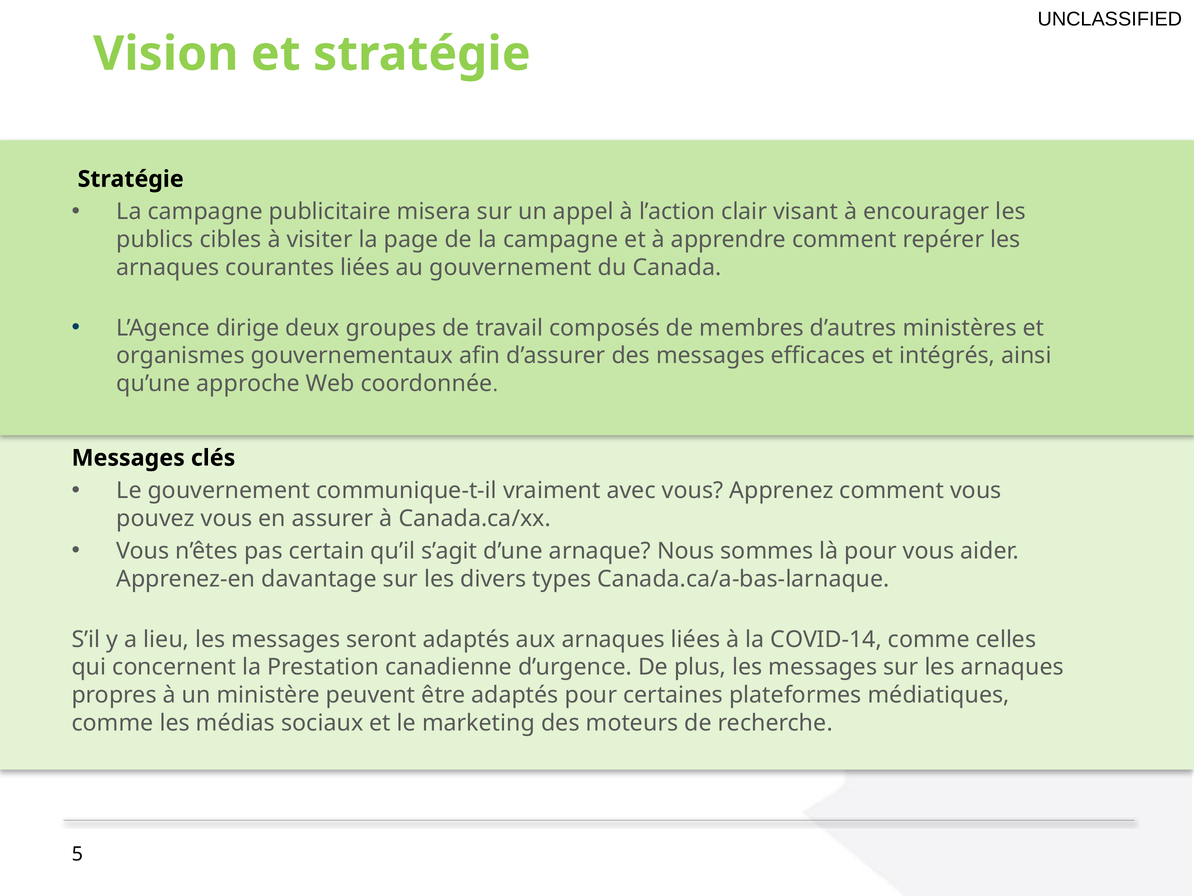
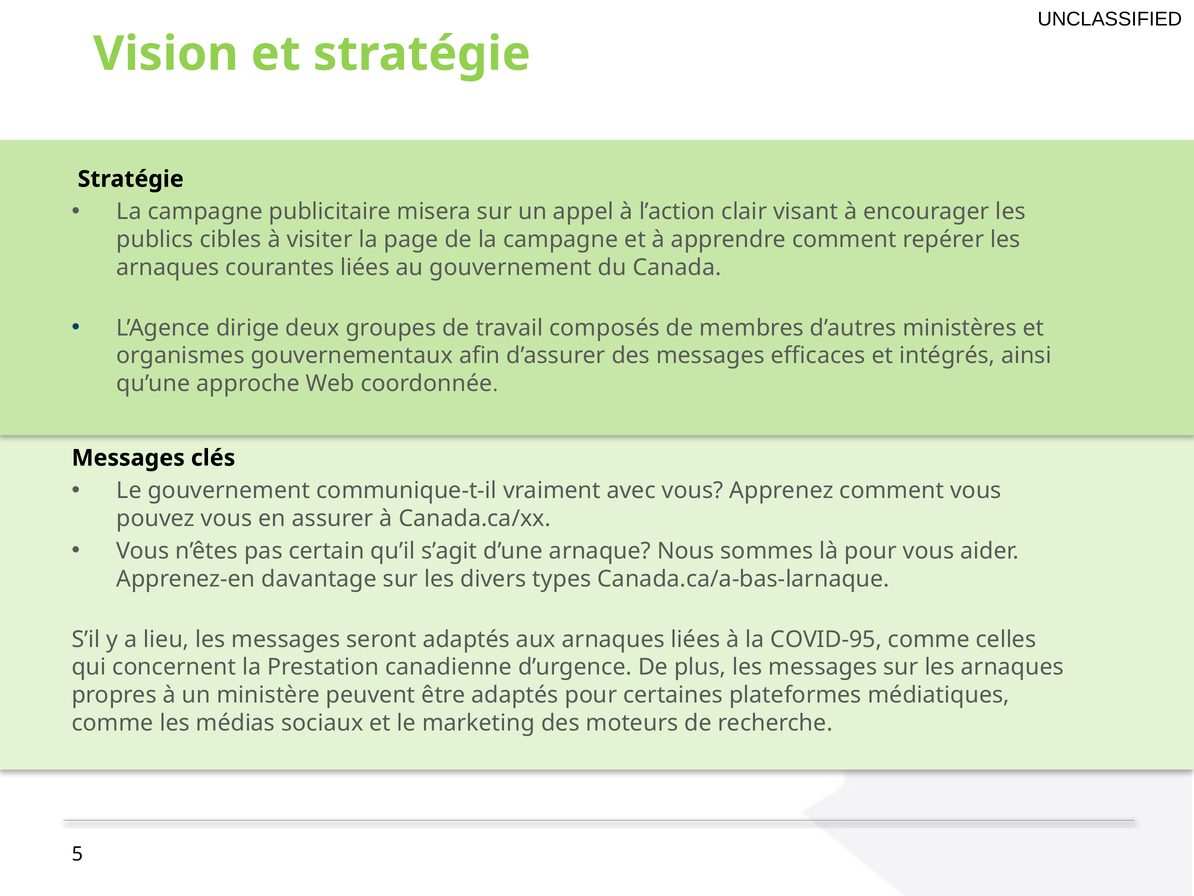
COVID-14: COVID-14 -> COVID-95
